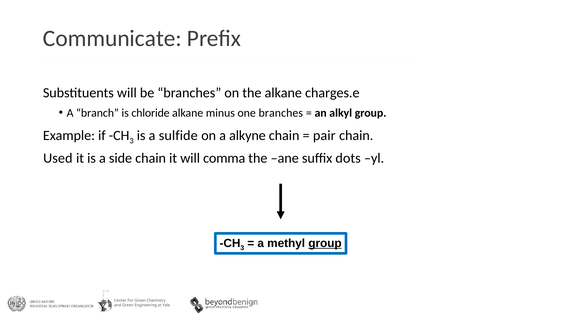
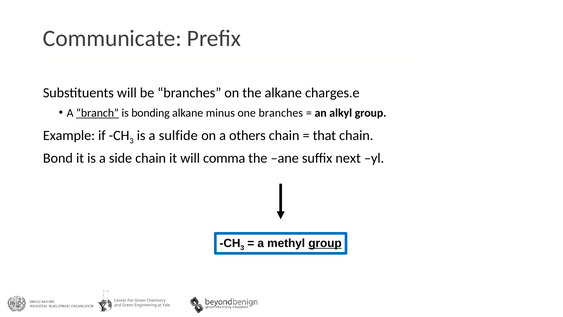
branch underline: none -> present
chloride: chloride -> bonding
alkyne: alkyne -> others
pair: pair -> that
Used: Used -> Bond
dots: dots -> next
